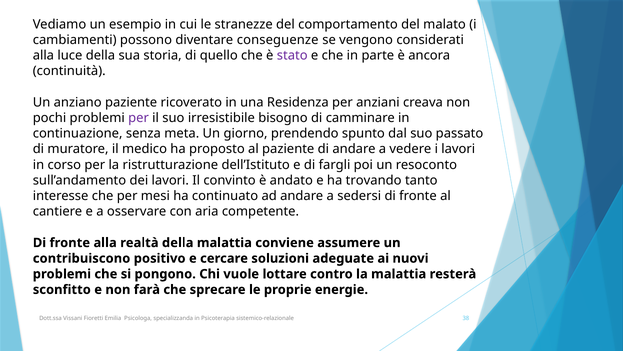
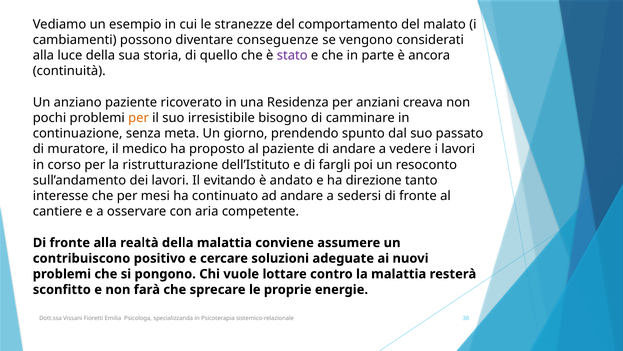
per at (139, 118) colour: purple -> orange
convinto: convinto -> evitando
trovando: trovando -> direzione
